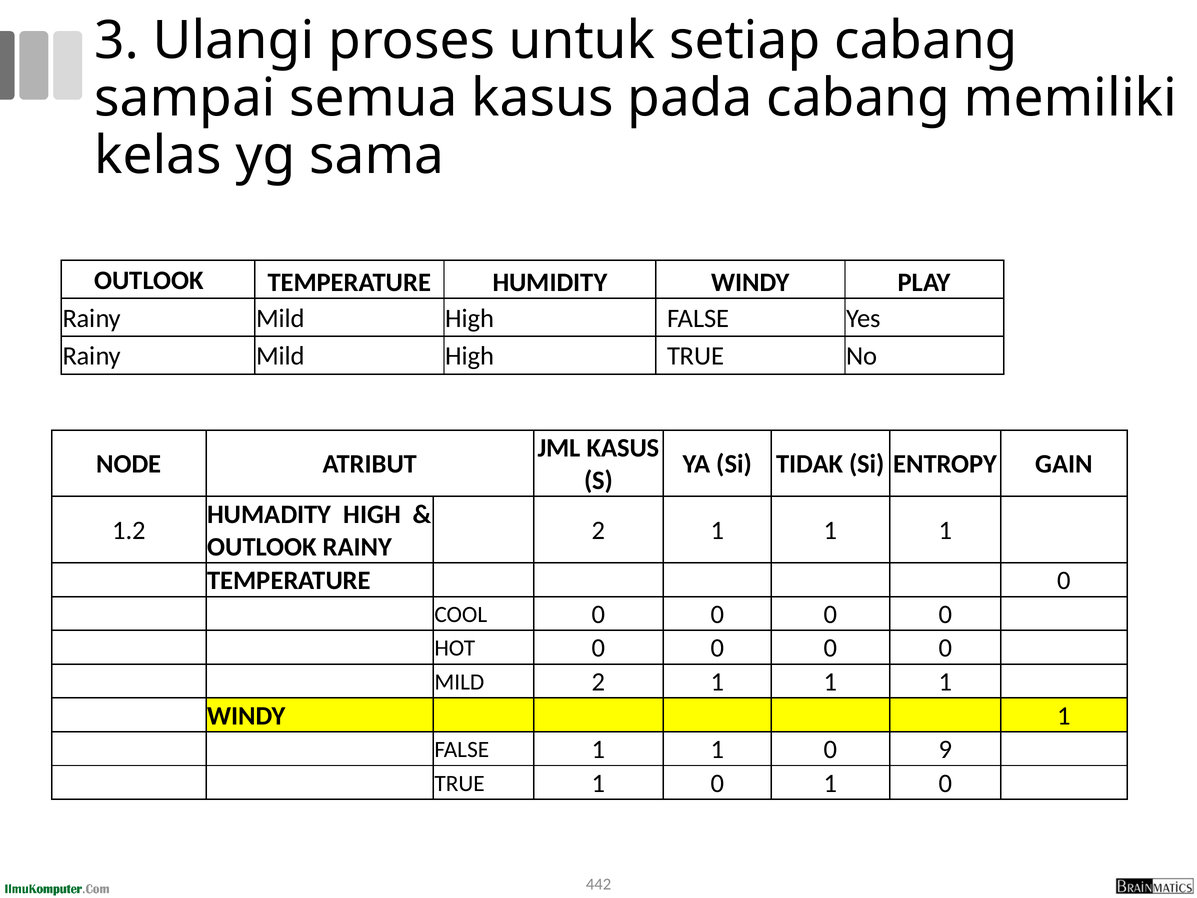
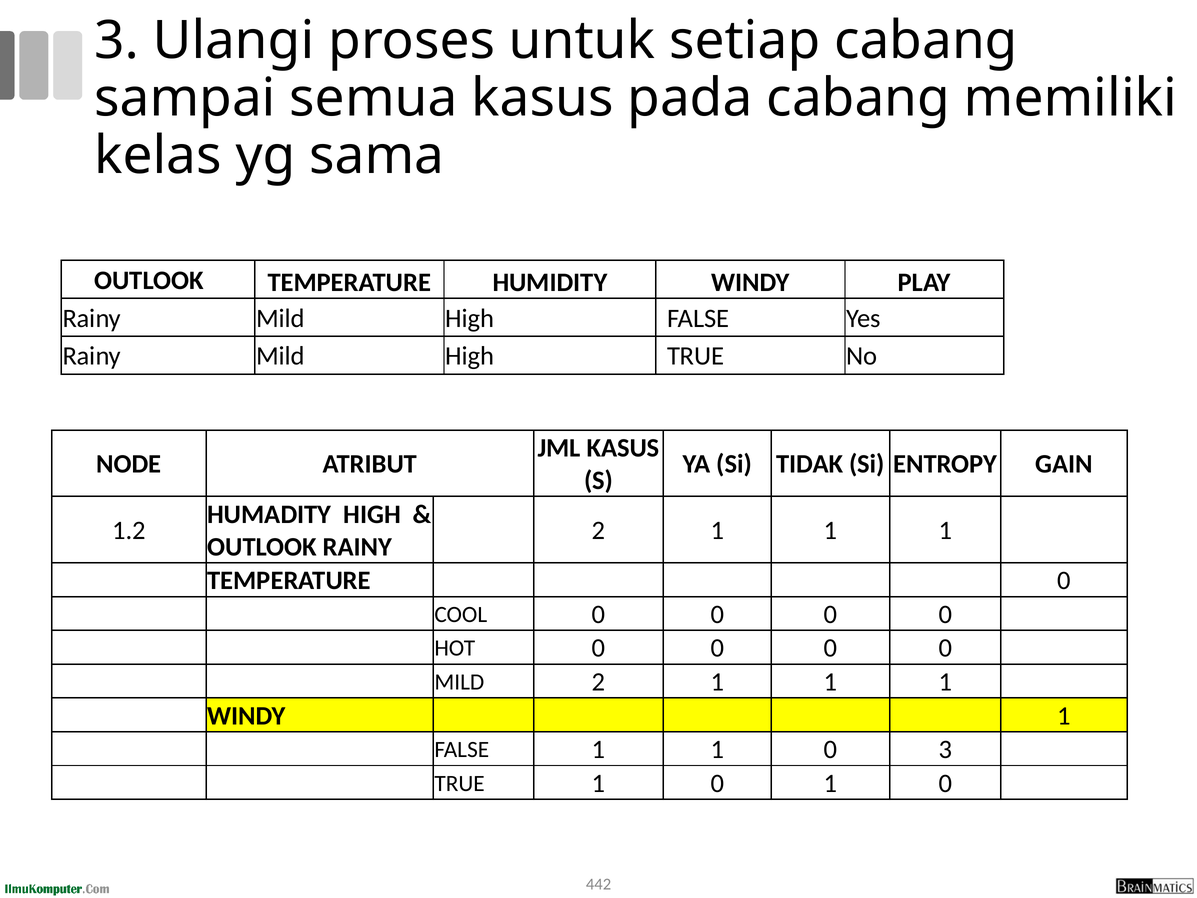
0 9: 9 -> 3
